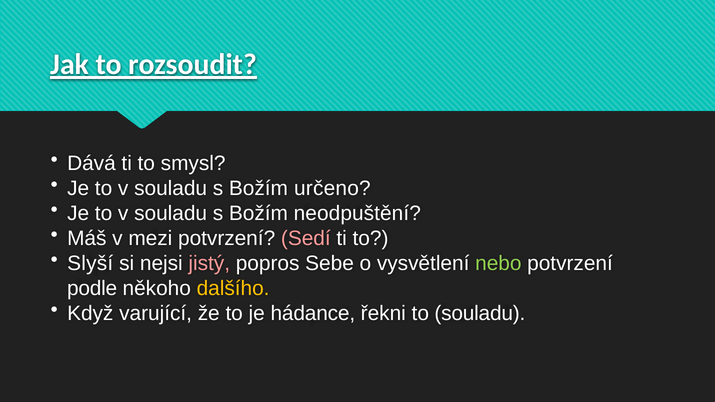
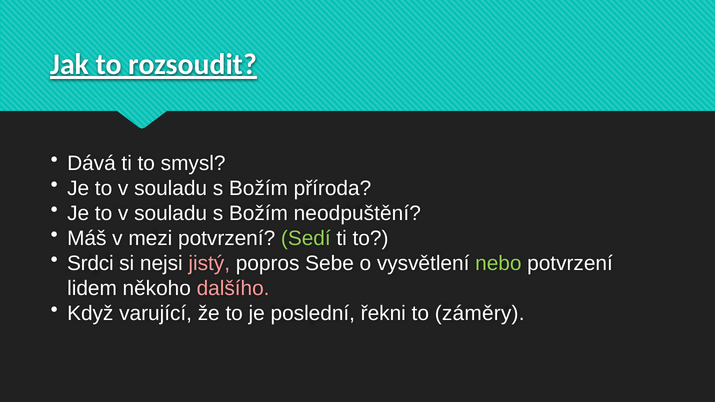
určeno: určeno -> příroda
Sedí colour: pink -> light green
Slyší: Slyší -> Srdci
podle: podle -> lidem
dalšího colour: yellow -> pink
hádance: hádance -> poslední
to souladu: souladu -> záměry
